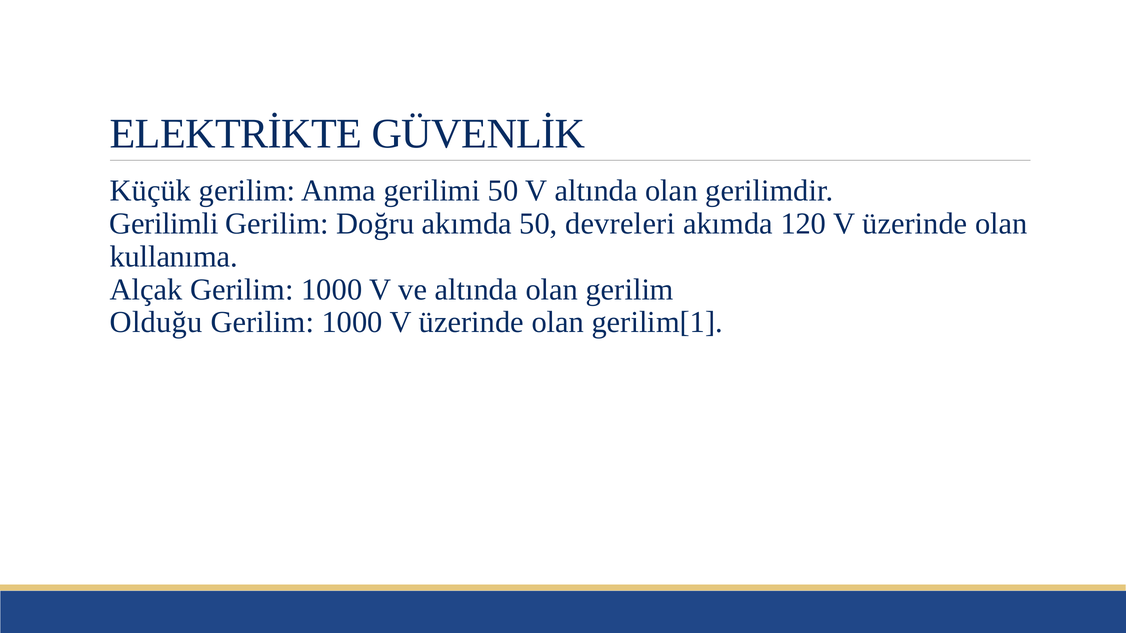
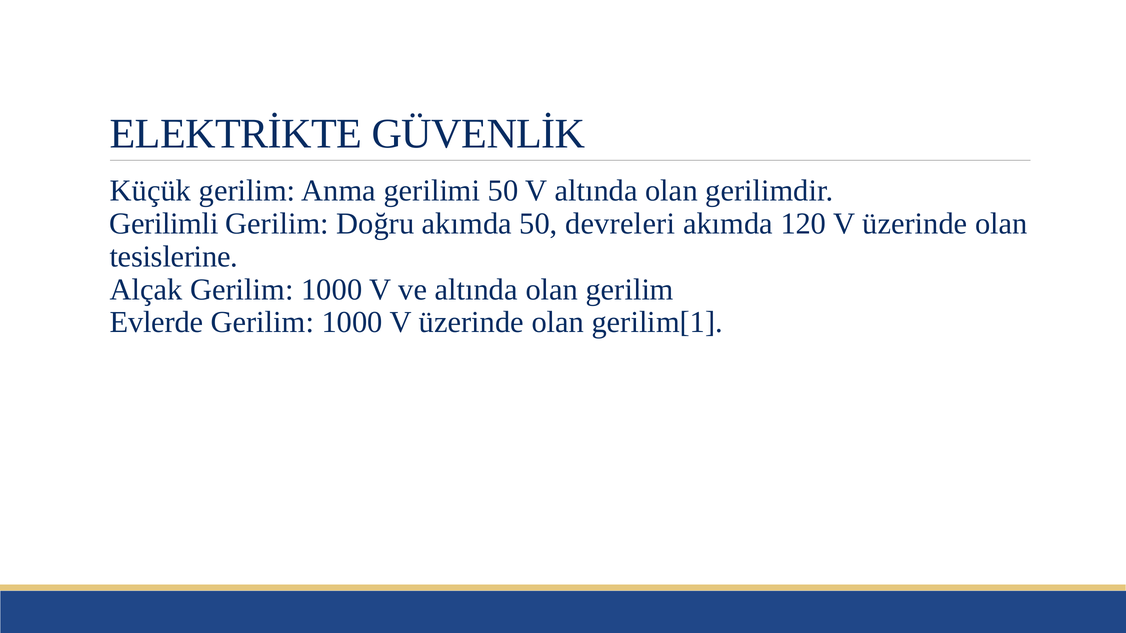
kullanıma: kullanıma -> tesislerine
Olduğu: Olduğu -> Evlerde
